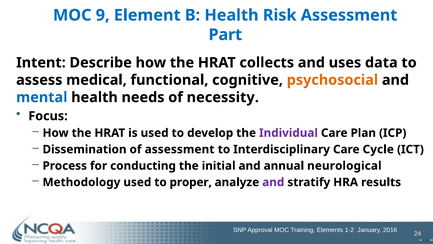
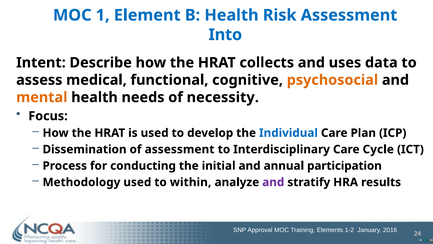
9: 9 -> 1
Part: Part -> Into
mental colour: blue -> orange
Individual colour: purple -> blue
neurological: neurological -> participation
proper: proper -> within
